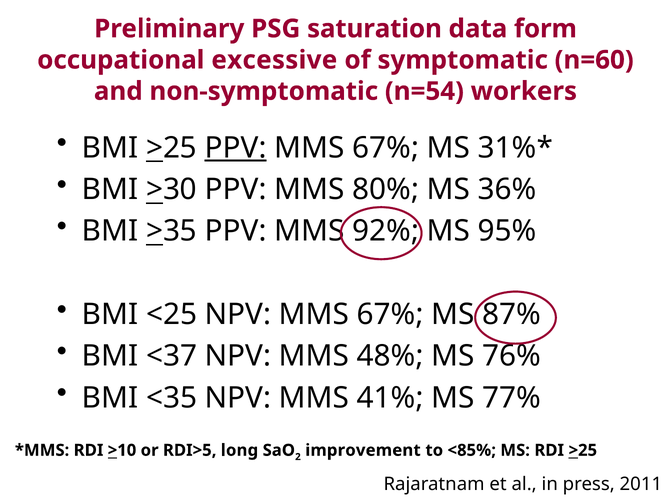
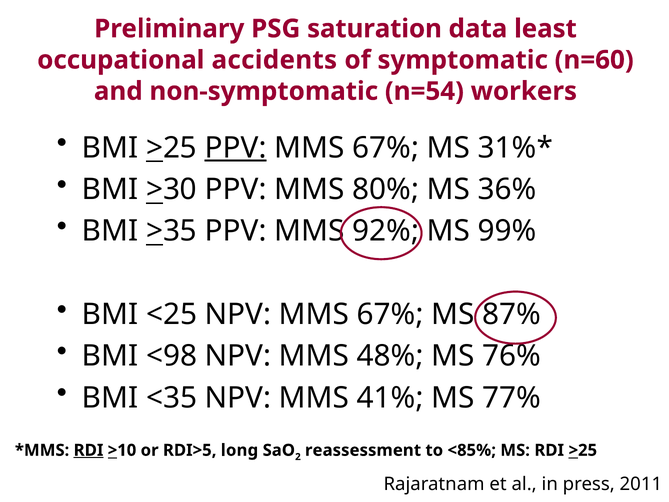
form: form -> least
excessive: excessive -> accidents
95%: 95% -> 99%
<37: <37 -> <98
RDI at (89, 450) underline: none -> present
improvement: improvement -> reassessment
